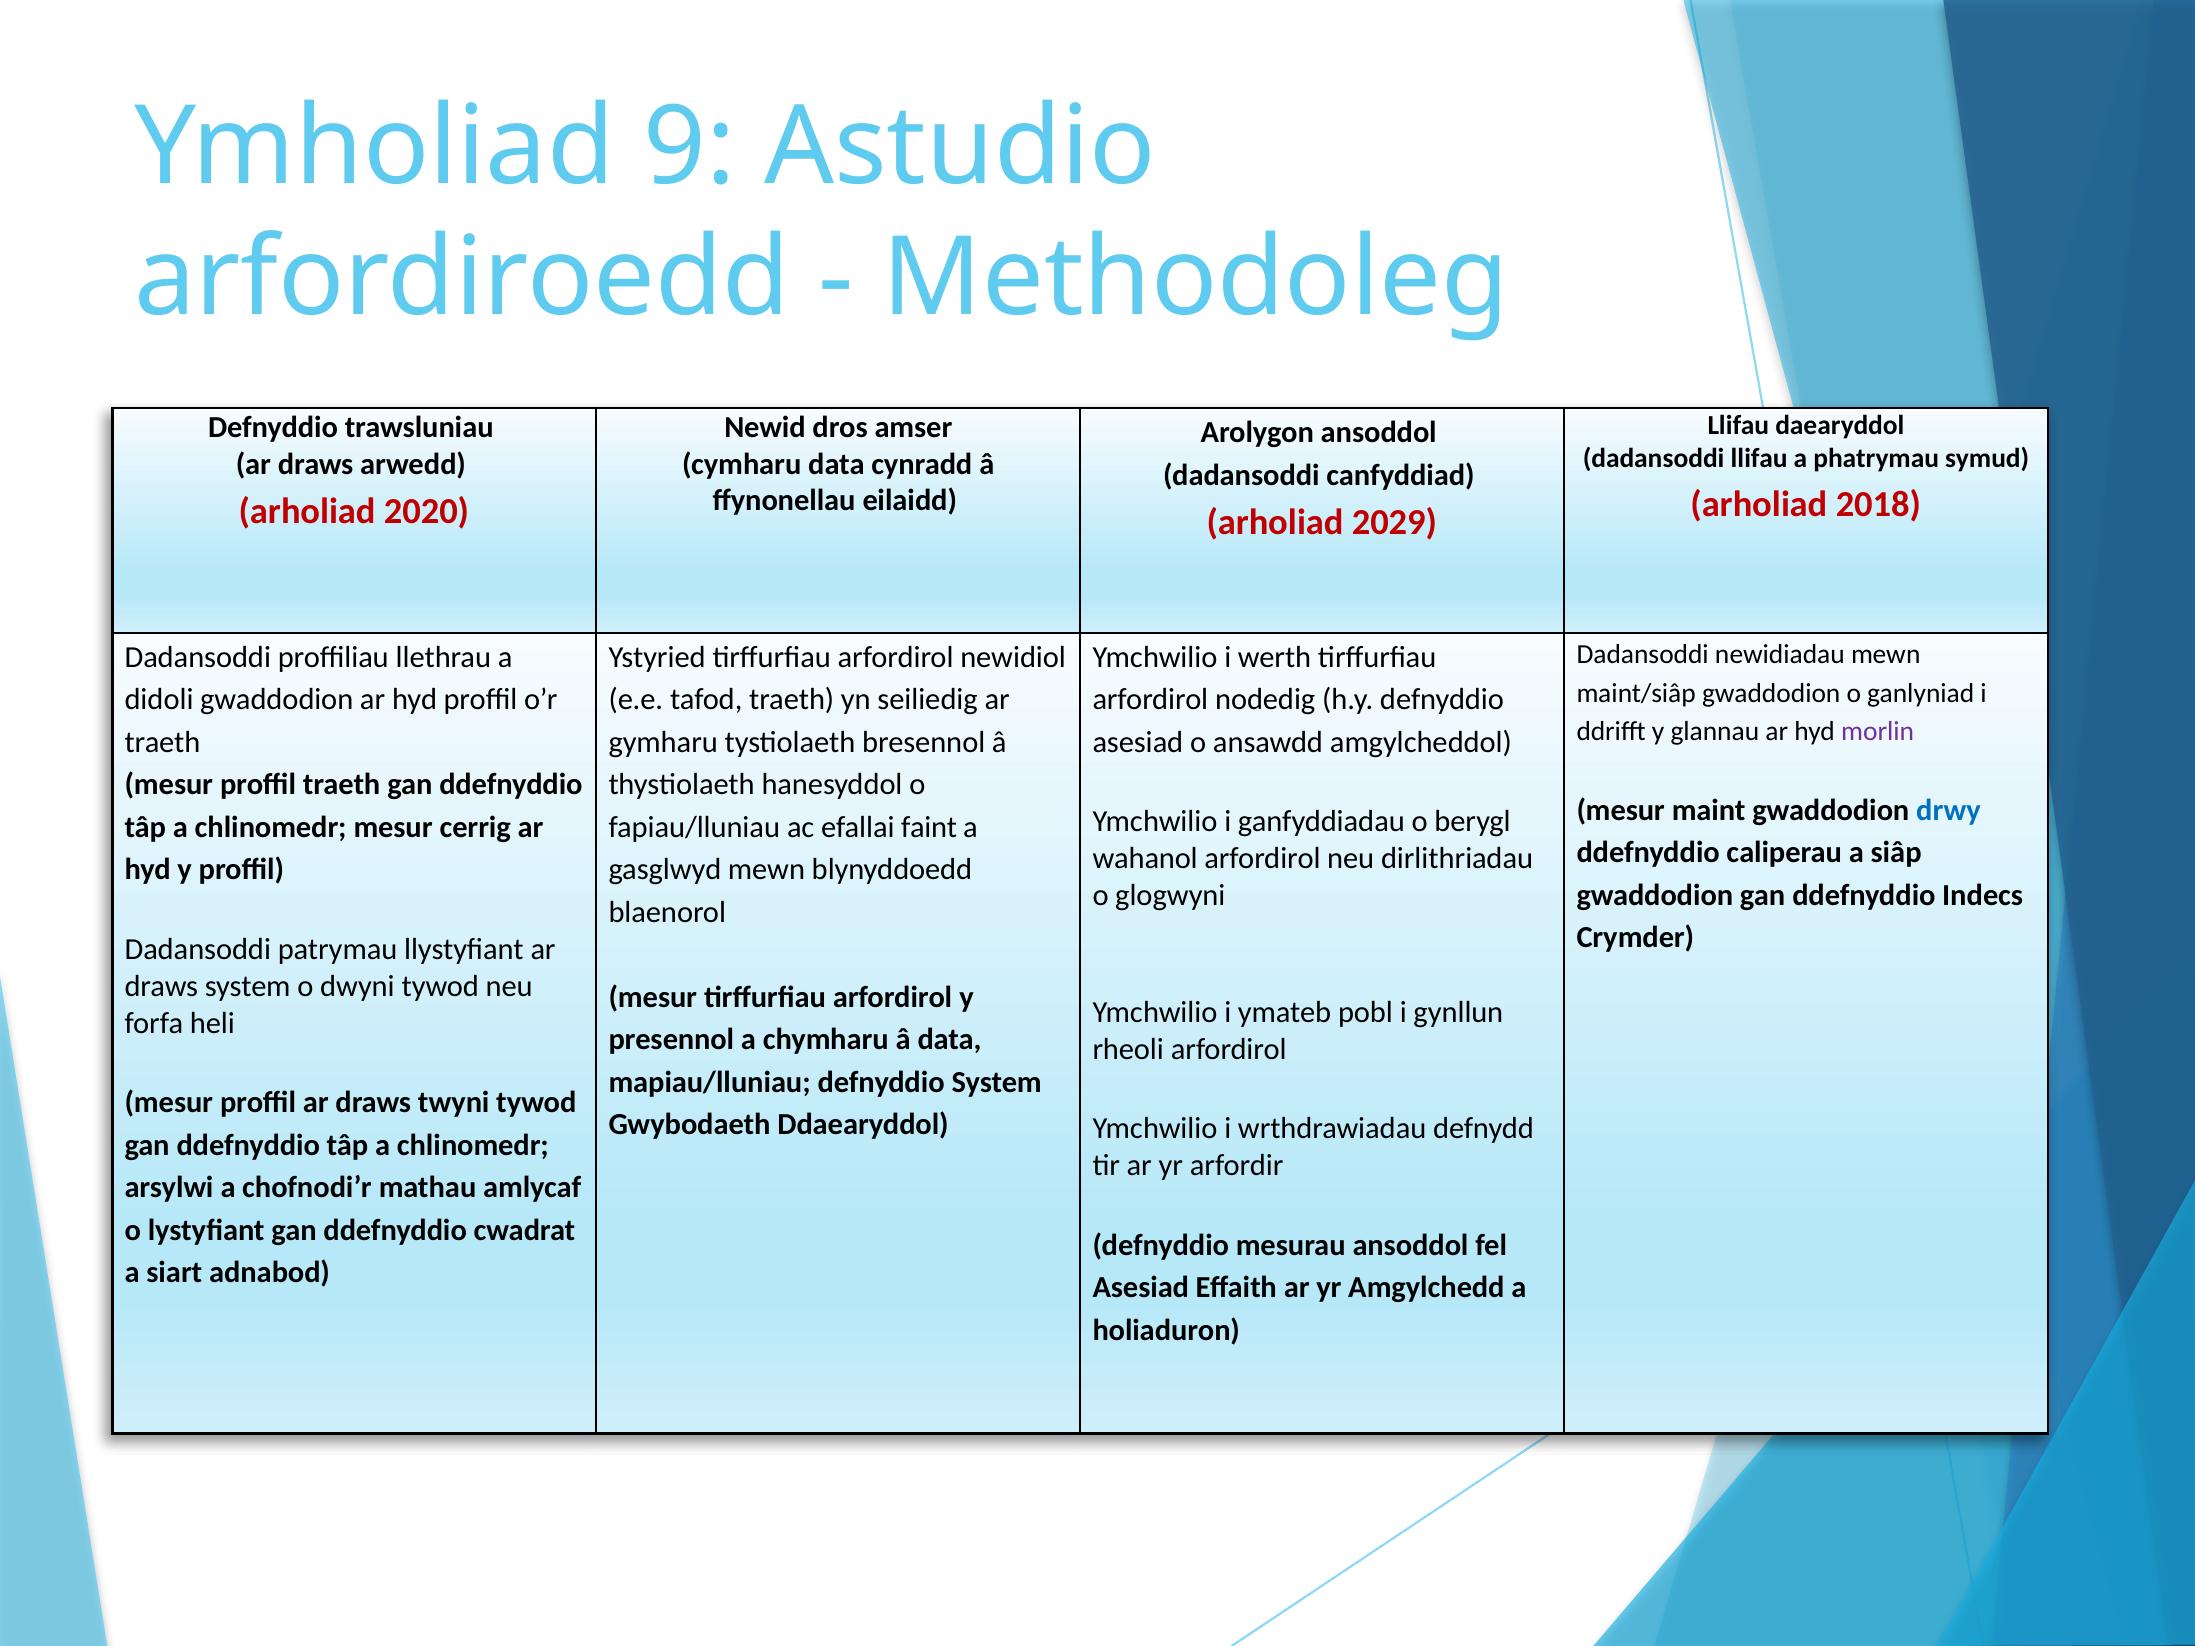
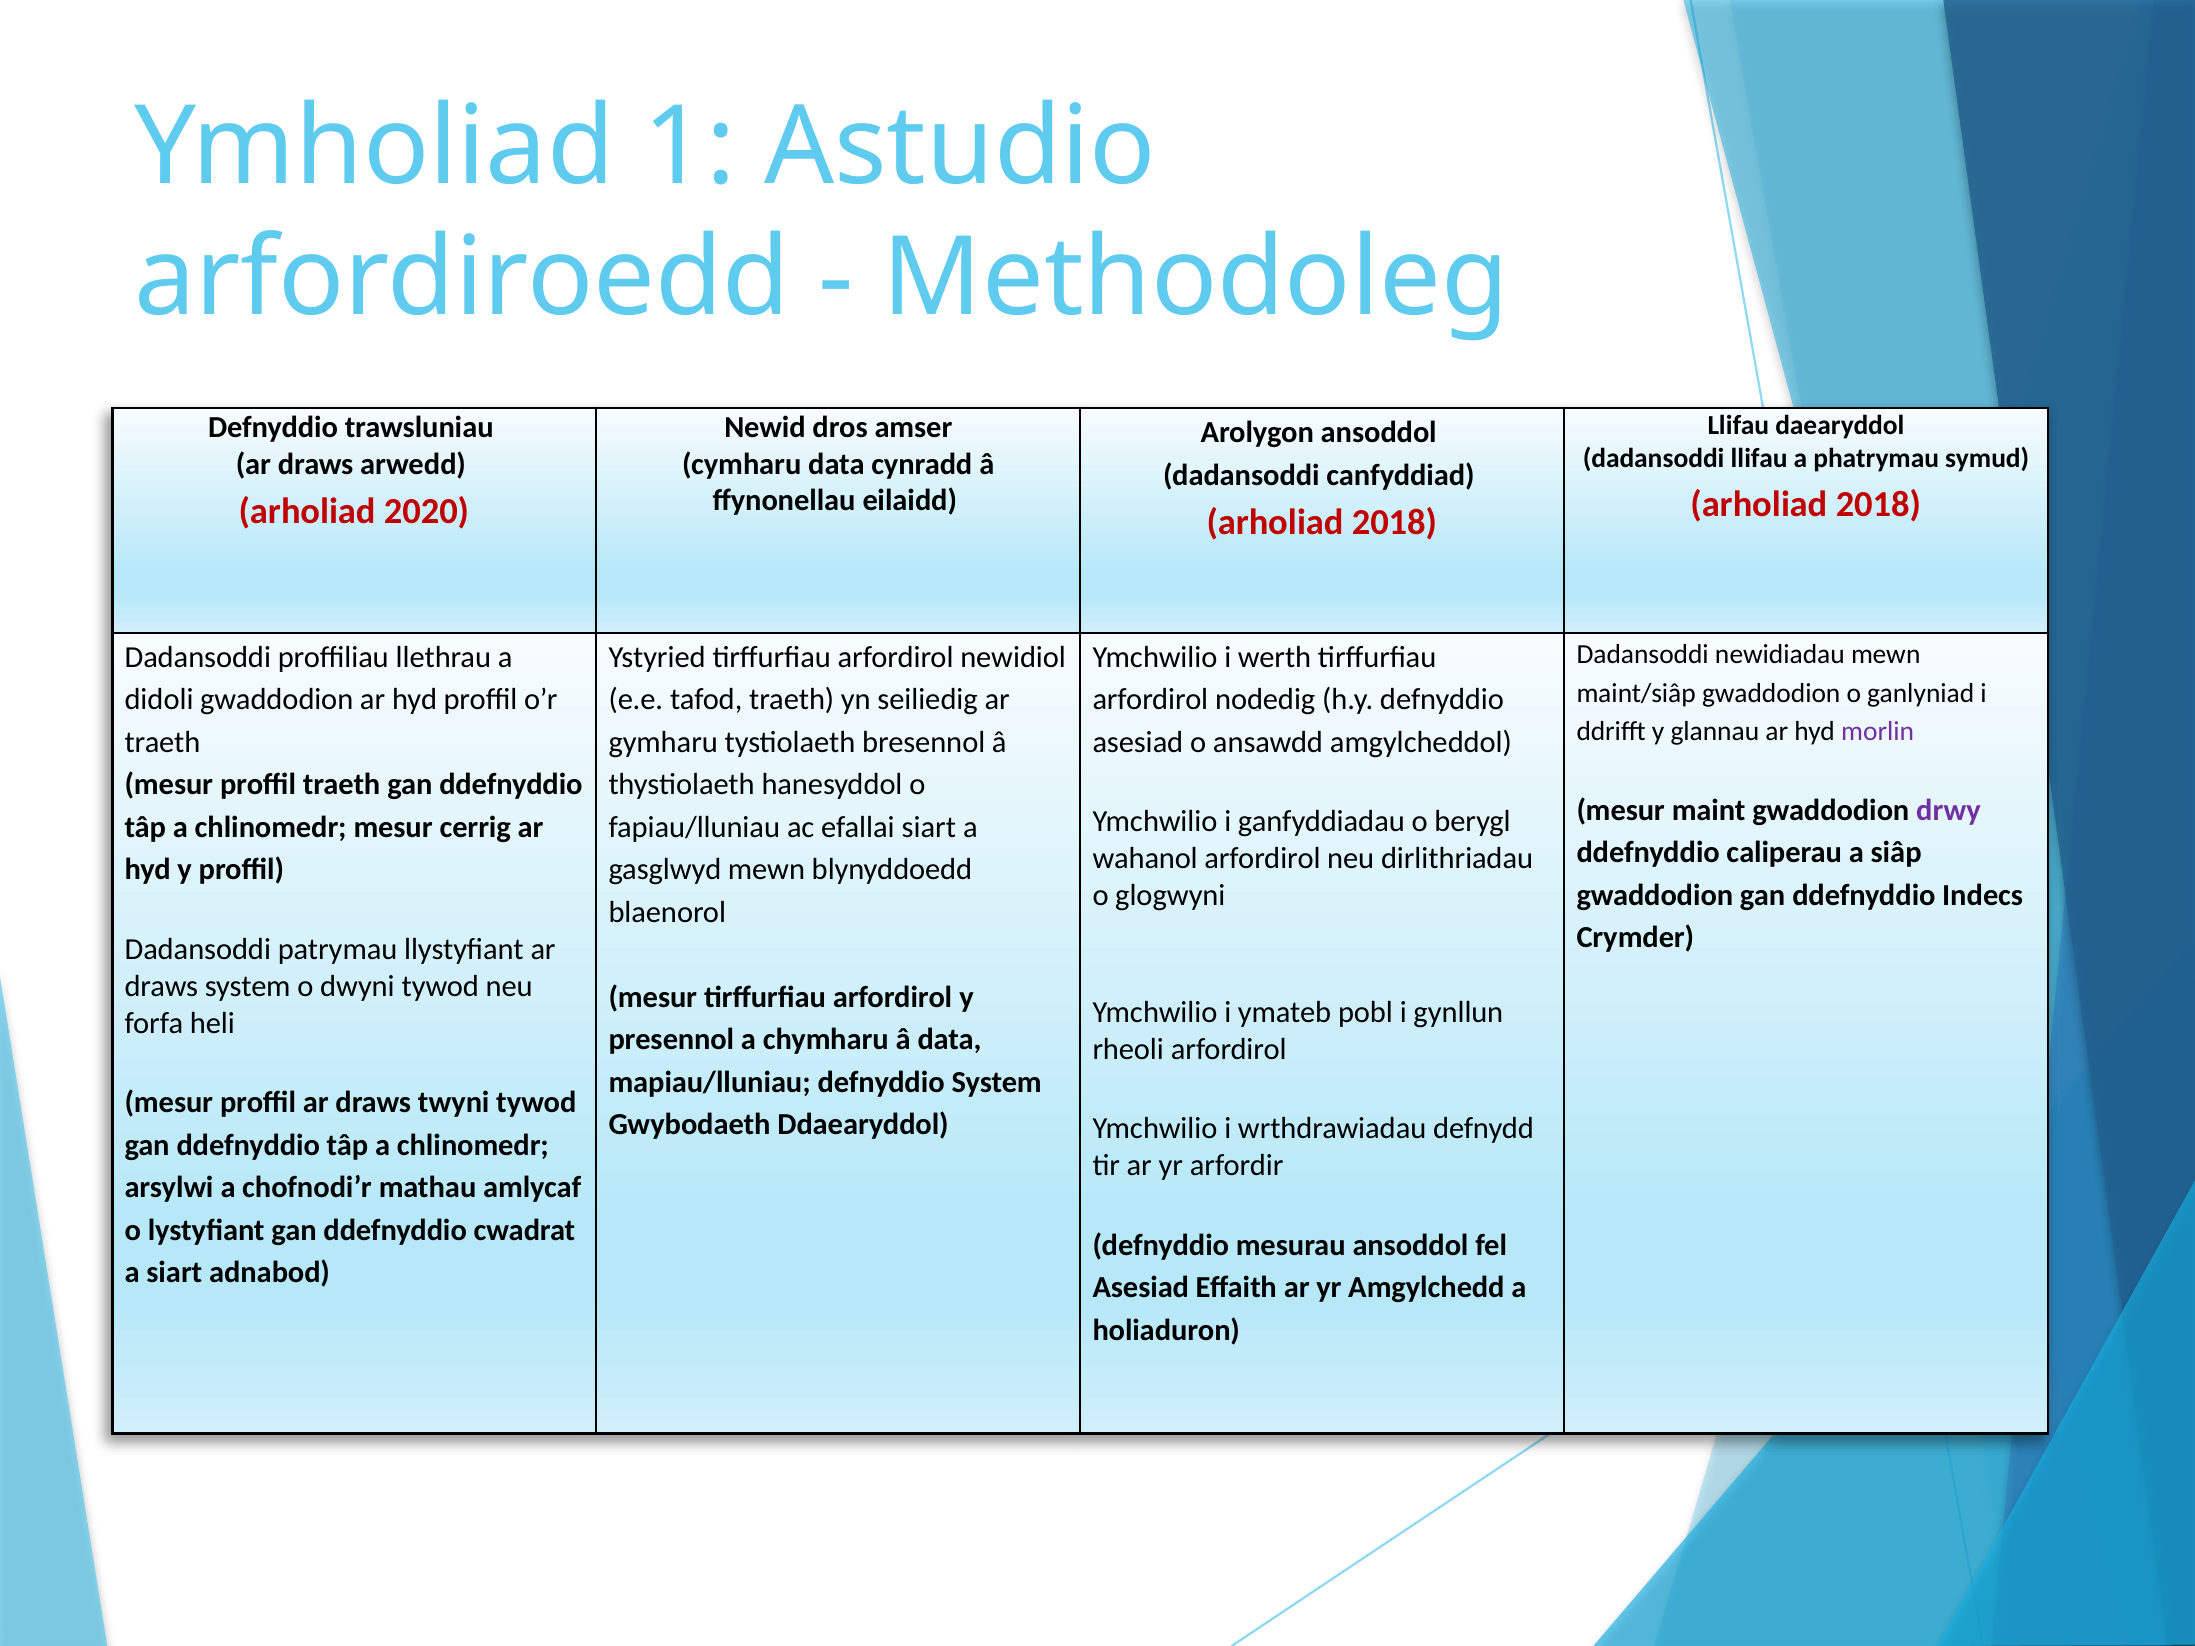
9: 9 -> 1
2029 at (1394, 523): 2029 -> 2018
drwy colour: blue -> purple
efallai faint: faint -> siart
